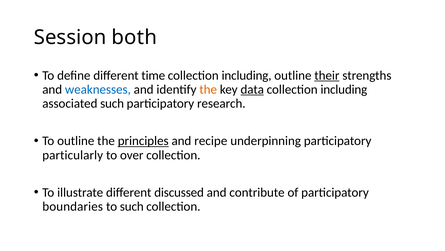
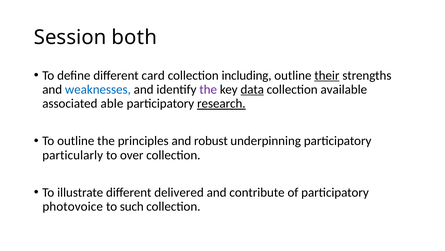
time: time -> card
the at (208, 89) colour: orange -> purple
including at (344, 89): including -> available
associated such: such -> able
research underline: none -> present
principles underline: present -> none
recipe: recipe -> robust
discussed: discussed -> delivered
boundaries: boundaries -> photovoice
